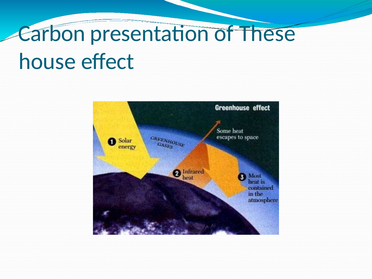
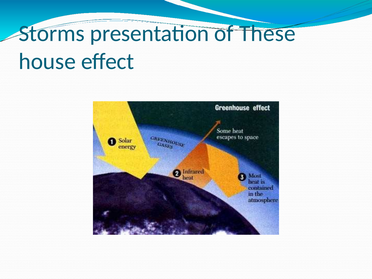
Carbon: Carbon -> Storms
